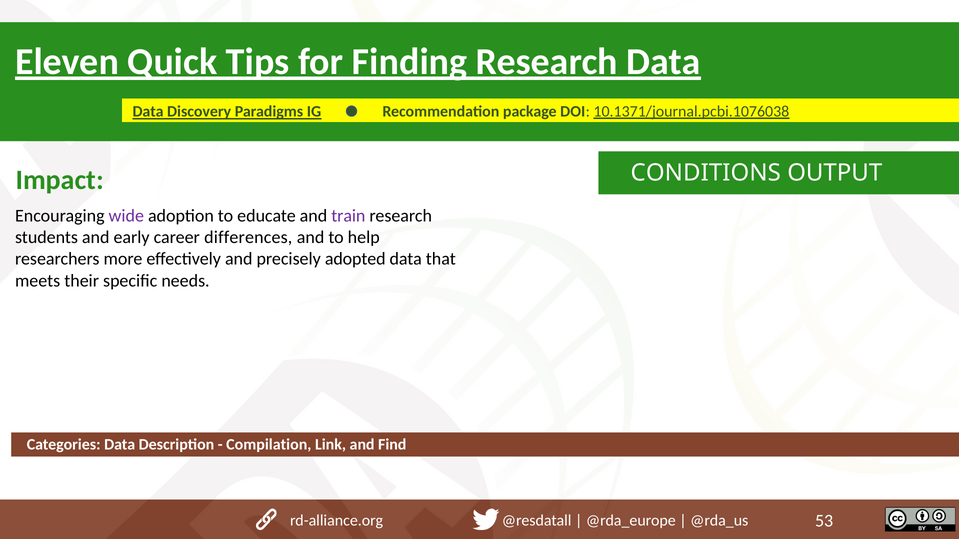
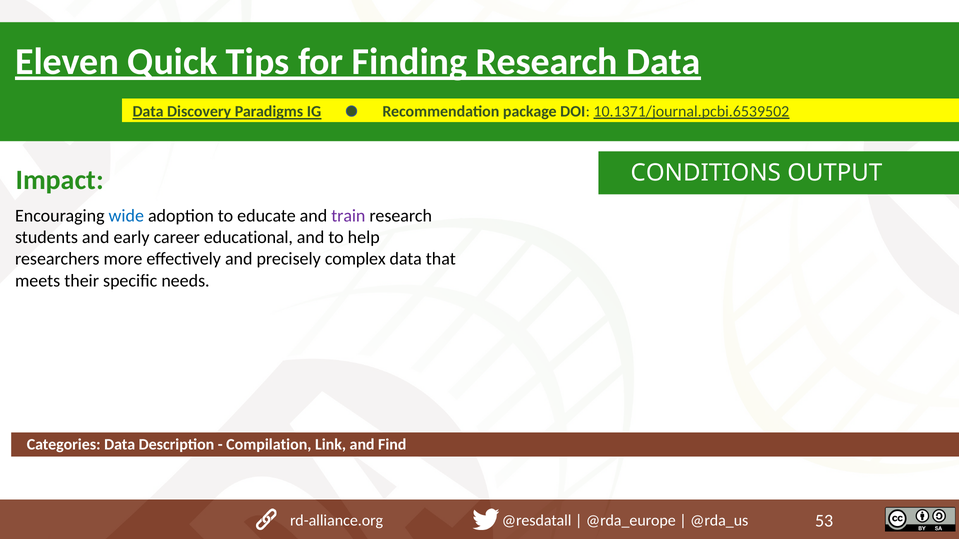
10.1371/journal.pcbi.1076038: 10.1371/journal.pcbi.1076038 -> 10.1371/journal.pcbi.6539502
wide colour: purple -> blue
differences: differences -> educational
adopted: adopted -> complex
